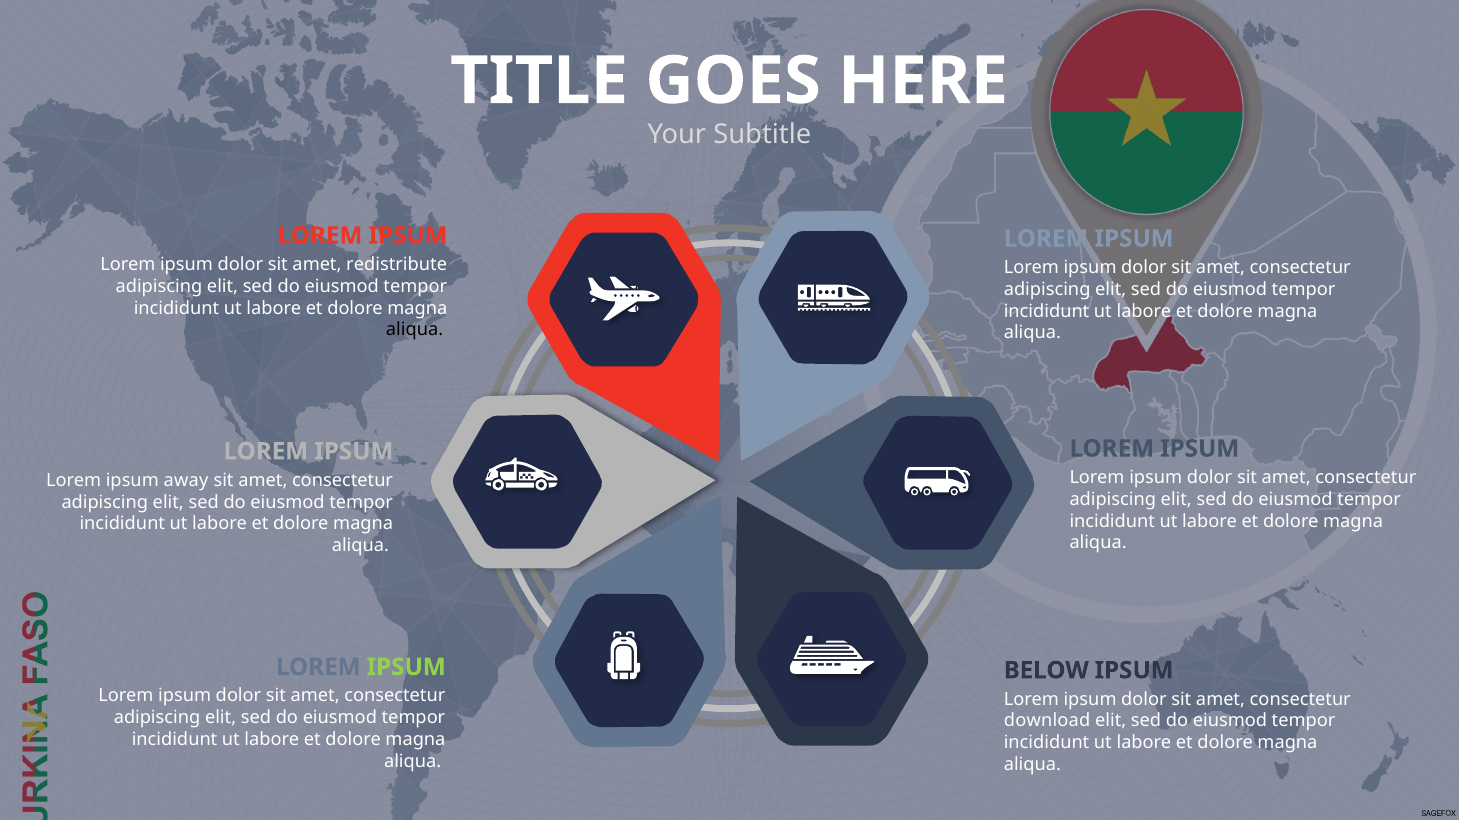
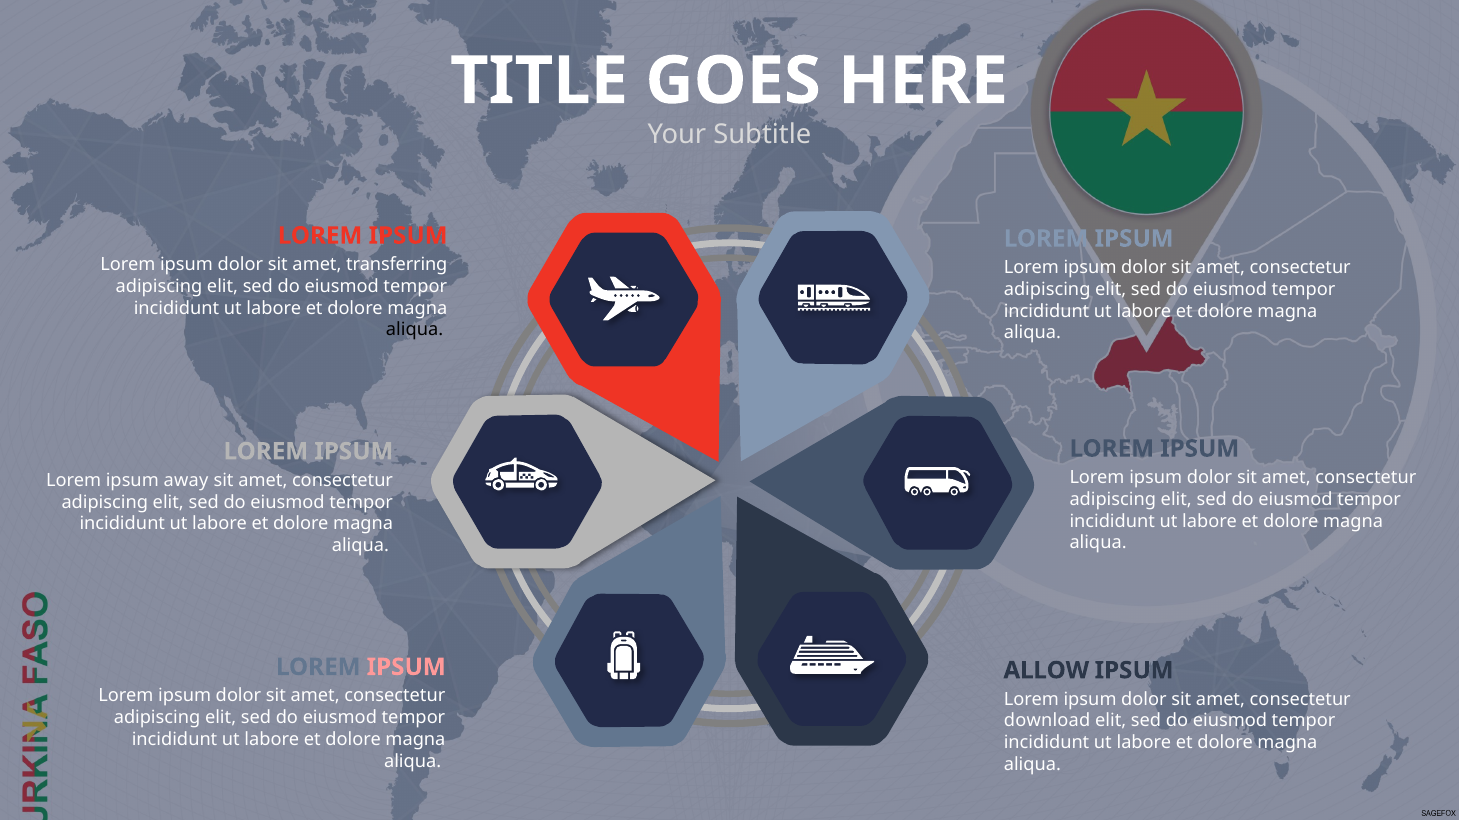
redistribute: redistribute -> transferring
IPSUM at (406, 668) colour: light green -> pink
BELOW: BELOW -> ALLOW
